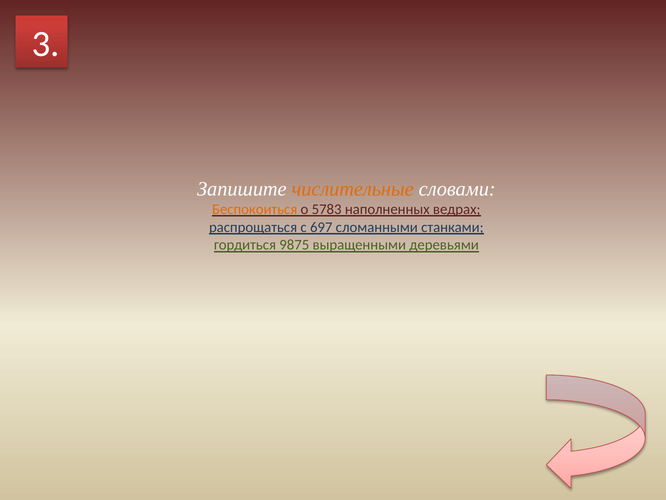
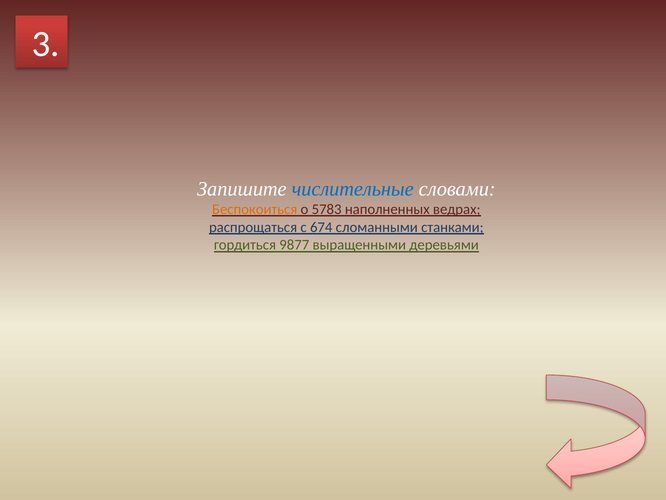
числительные colour: orange -> blue
697: 697 -> 674
9875: 9875 -> 9877
